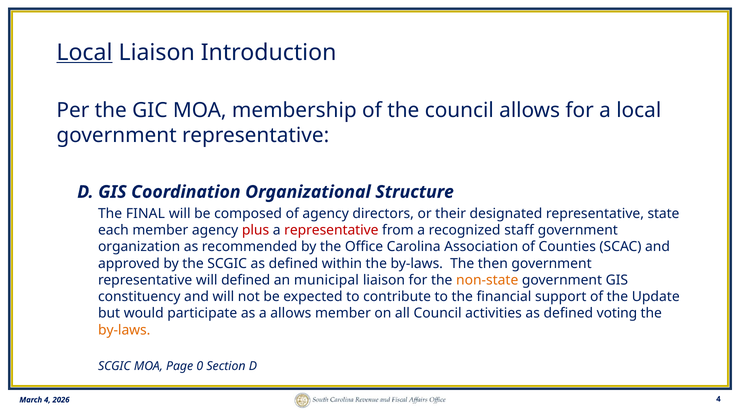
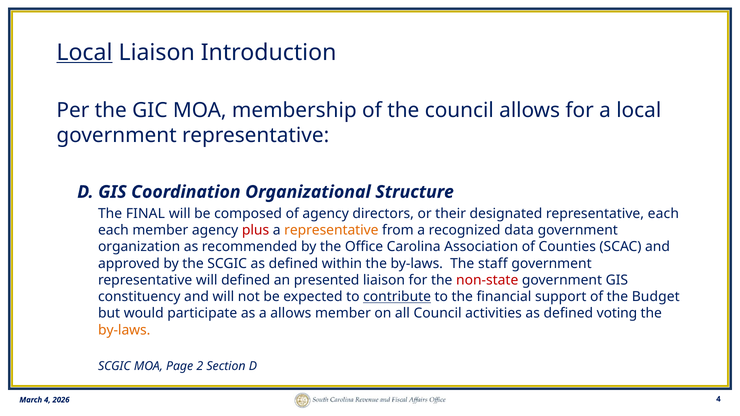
representative state: state -> each
representative at (331, 230) colour: red -> orange
staff: staff -> data
then: then -> staff
municipal: municipal -> presented
non-state colour: orange -> red
contribute underline: none -> present
Update: Update -> Budget
0: 0 -> 2
